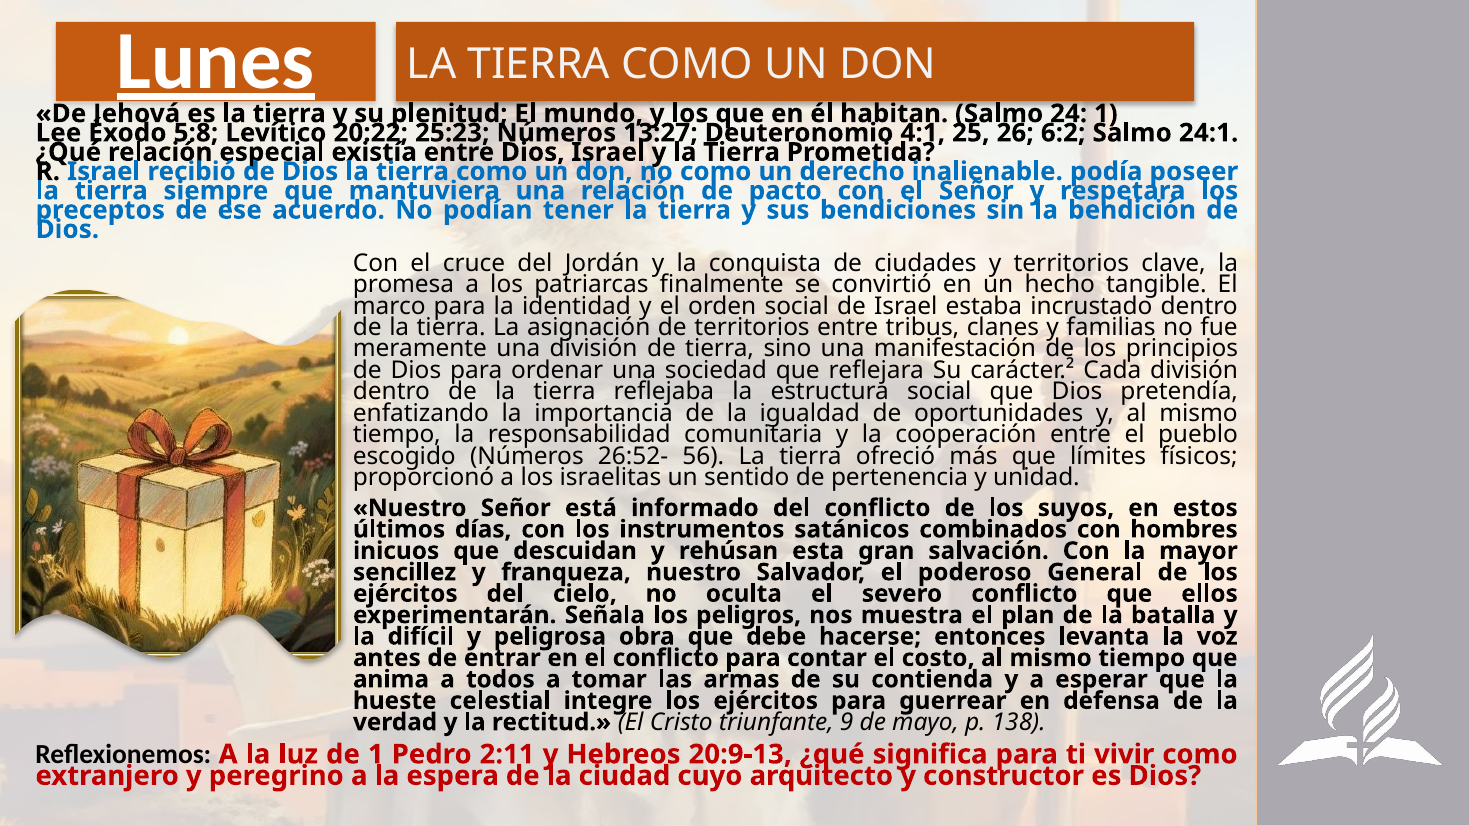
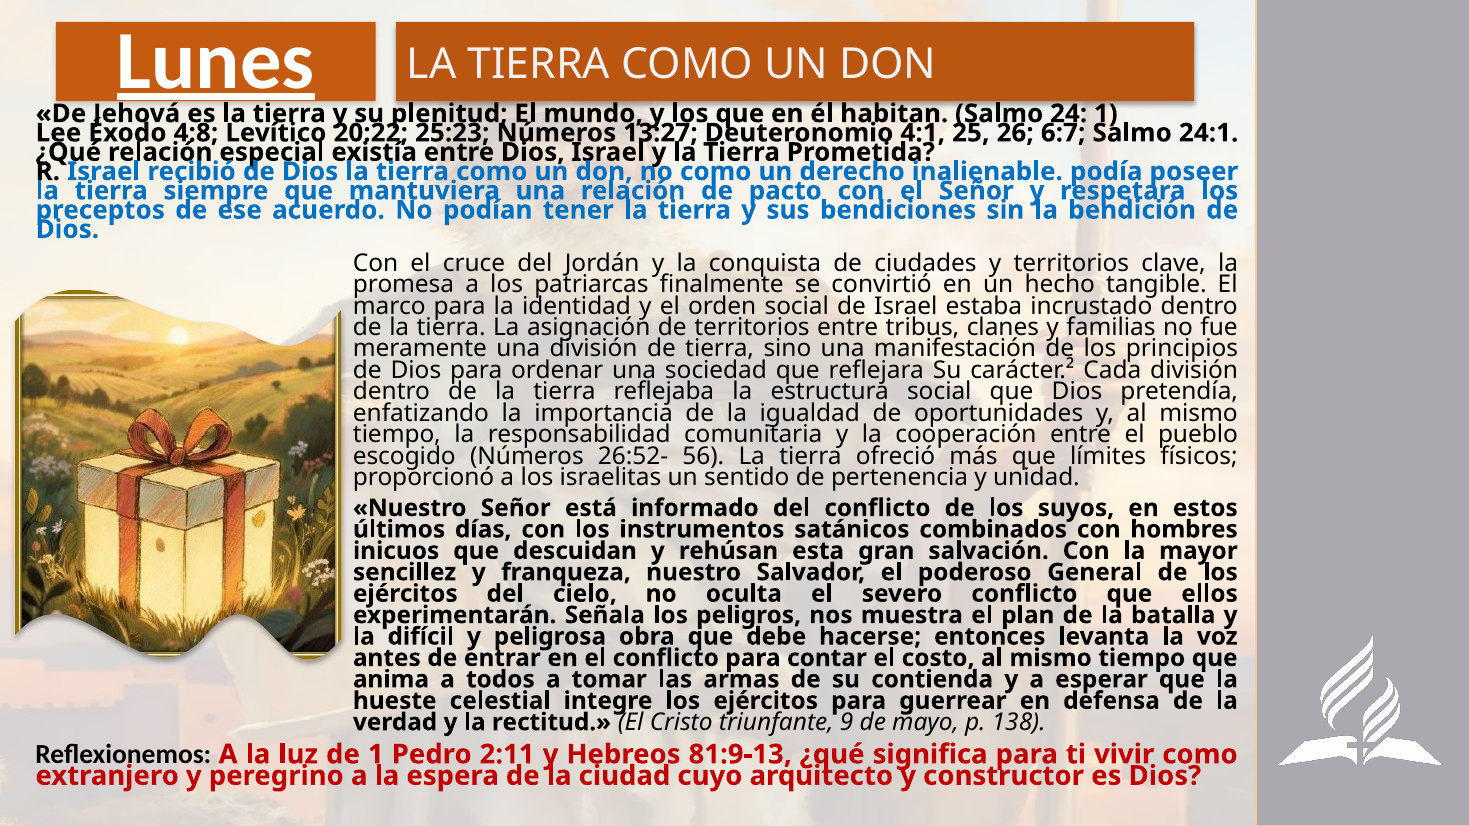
5:8: 5:8 -> 4:8
6:2: 6:2 -> 6:7
20:9-13: 20:9-13 -> 81:9-13
